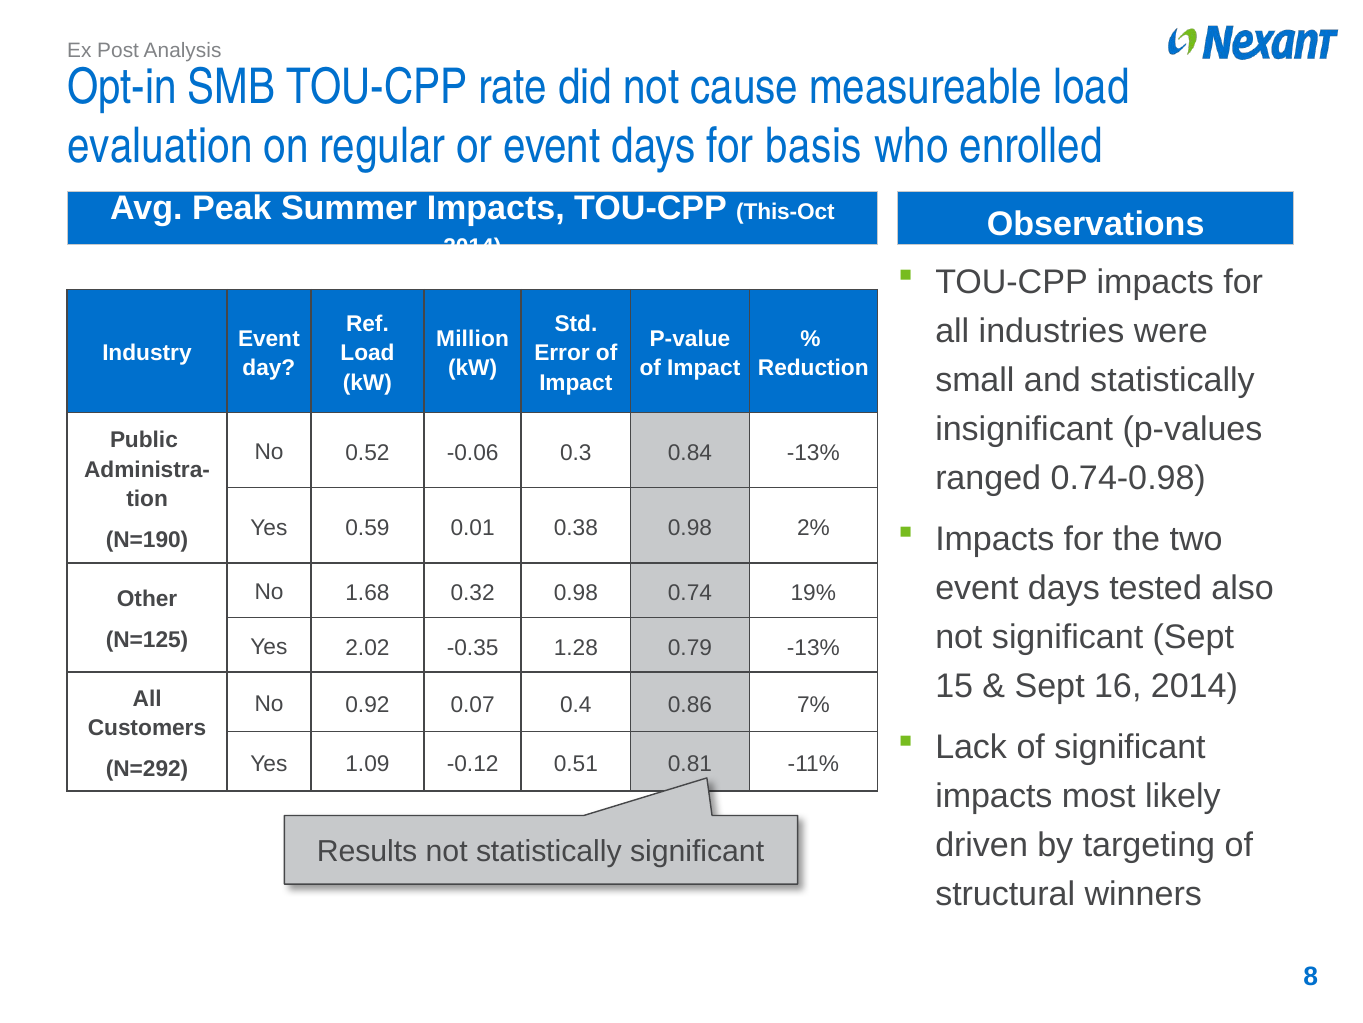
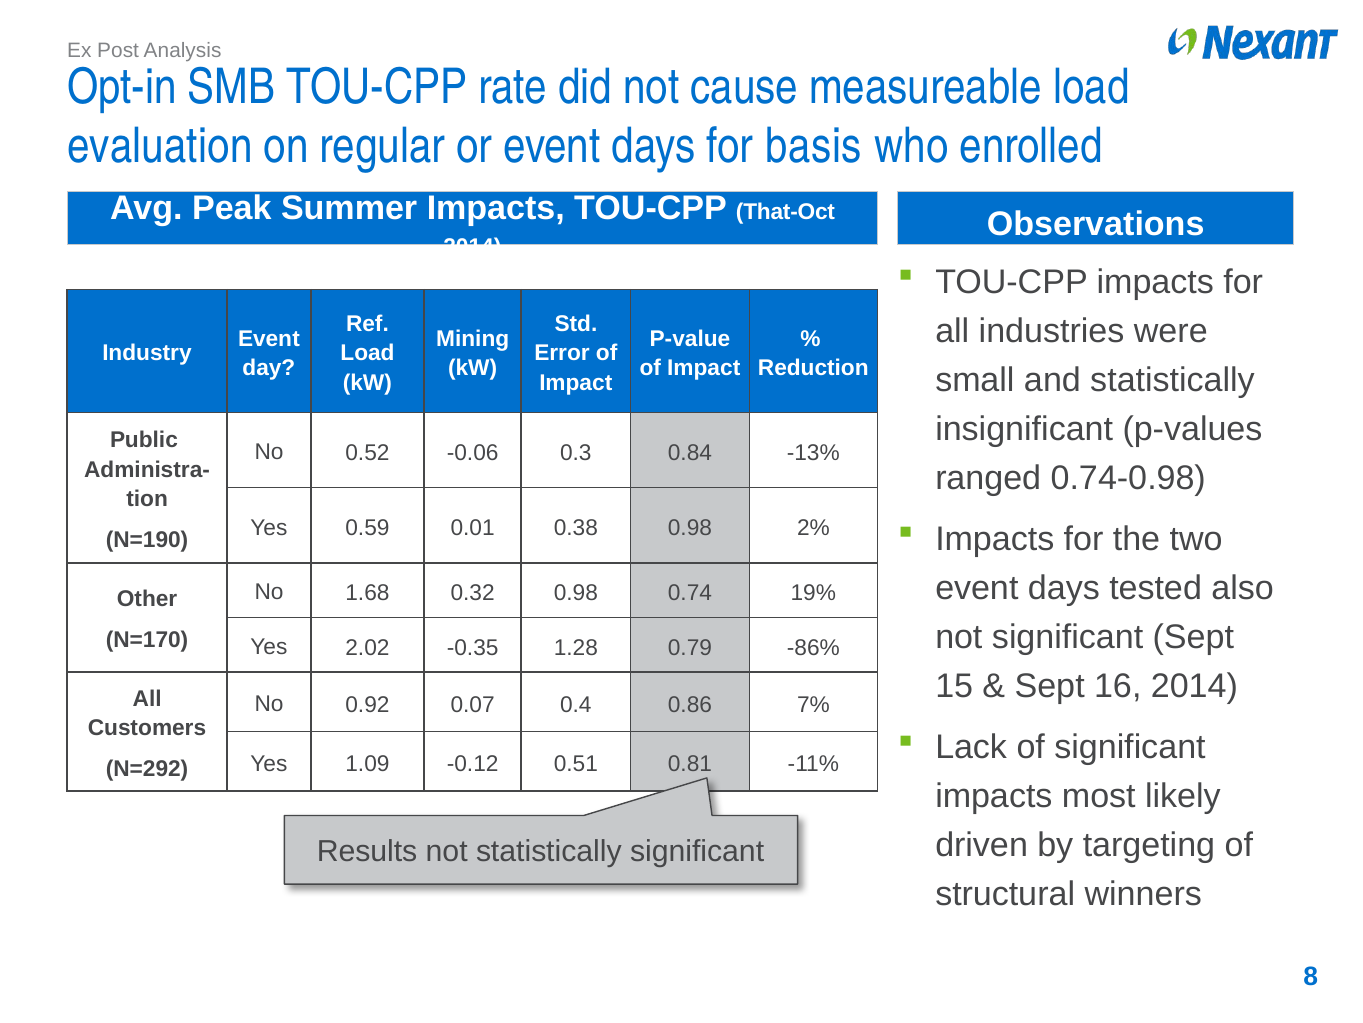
This-Oct: This-Oct -> That-Oct
Million: Million -> Mining
N=125: N=125 -> N=170
0.79 -13%: -13% -> -86%
